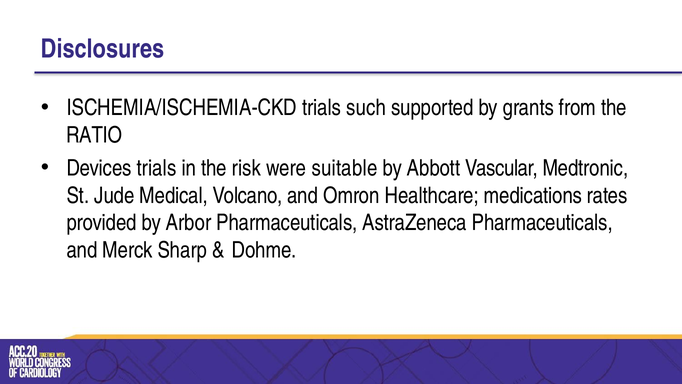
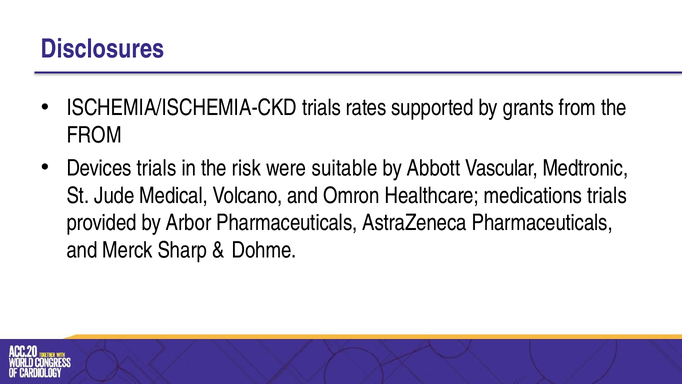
such: such -> rates
RATIO at (94, 135): RATIO -> FROM
medications rates: rates -> trials
